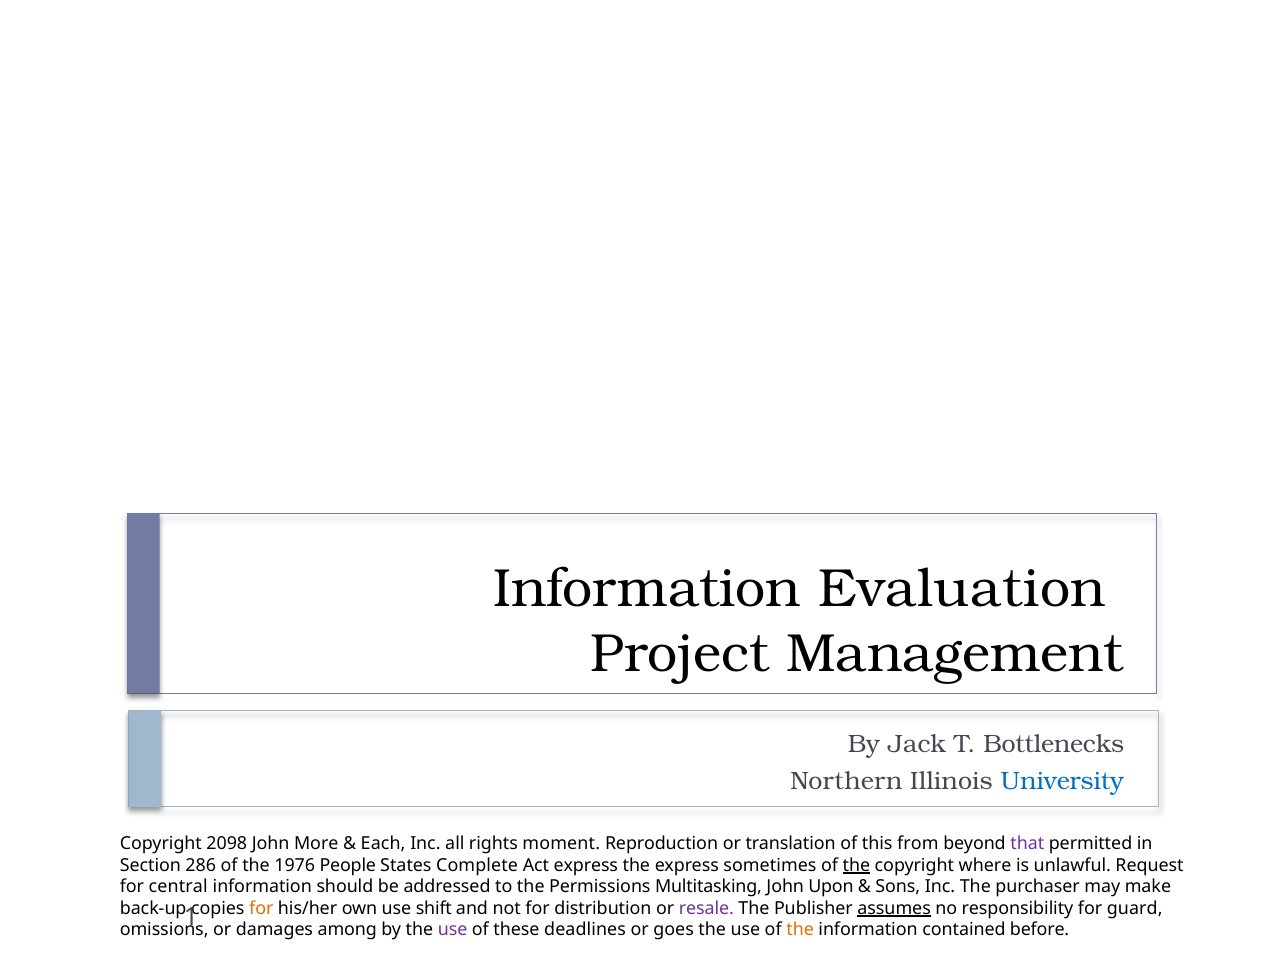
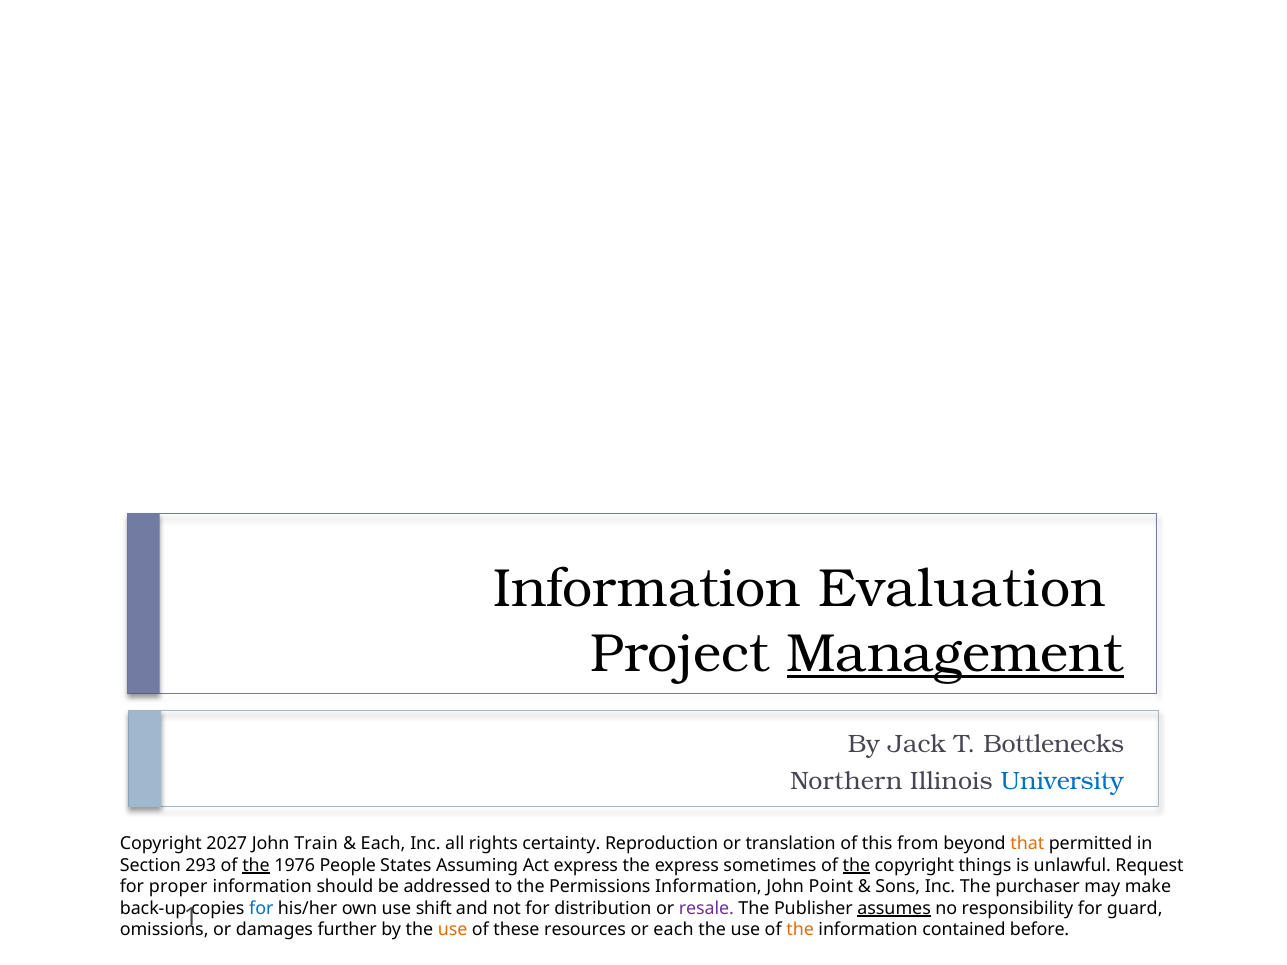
Management underline: none -> present
2098: 2098 -> 2027
More: More -> Train
moment: moment -> certainty
that colour: purple -> orange
286: 286 -> 293
the at (256, 866) underline: none -> present
Complete: Complete -> Assuming
where: where -> things
central: central -> proper
Permissions Multitasking: Multitasking -> Information
Upon: Upon -> Point
for at (261, 909) colour: orange -> blue
among: among -> further
use at (453, 930) colour: purple -> orange
deadlines: deadlines -> resources
or goes: goes -> each
